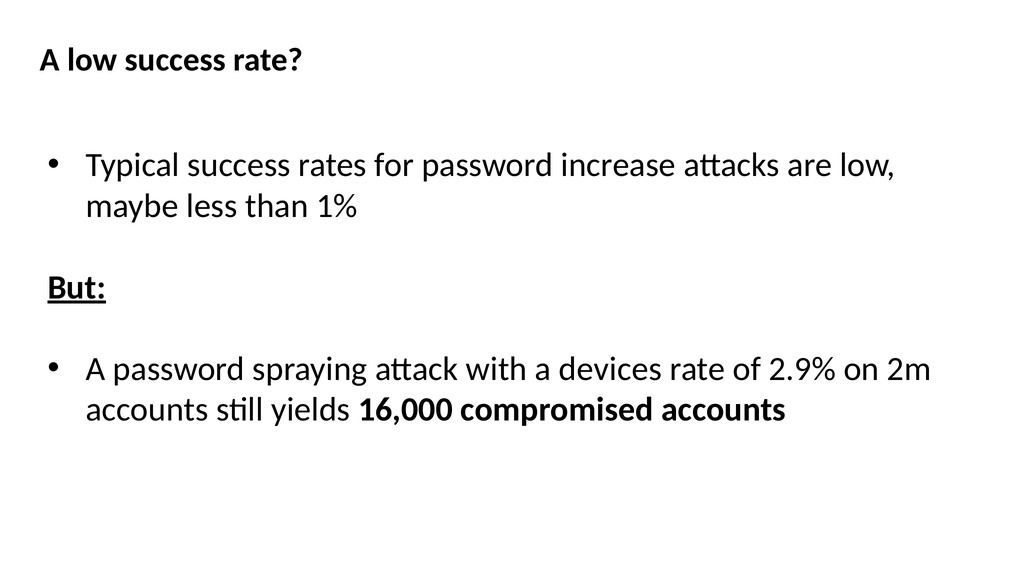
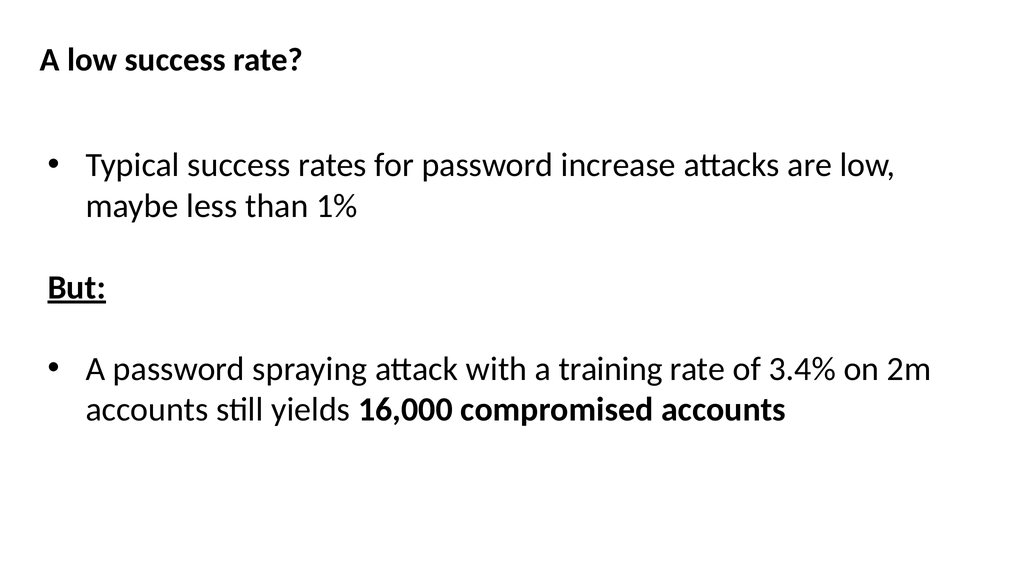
devices: devices -> training
2.9%: 2.9% -> 3.4%
